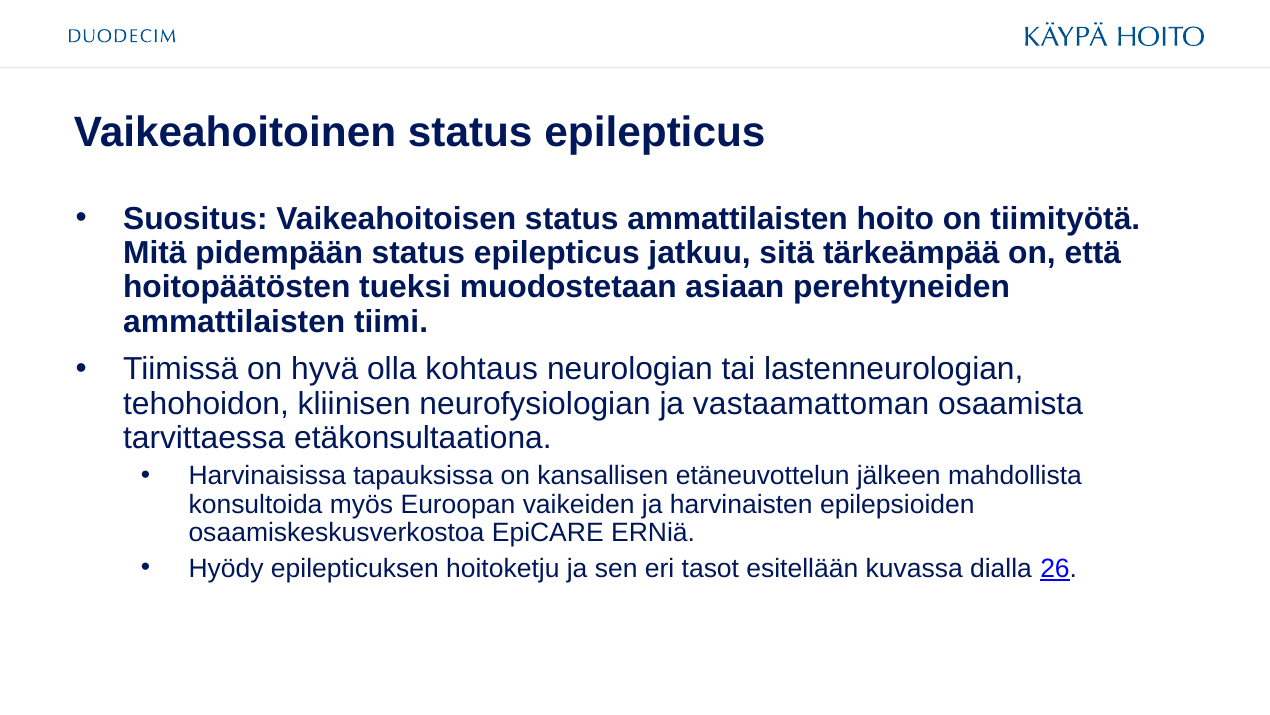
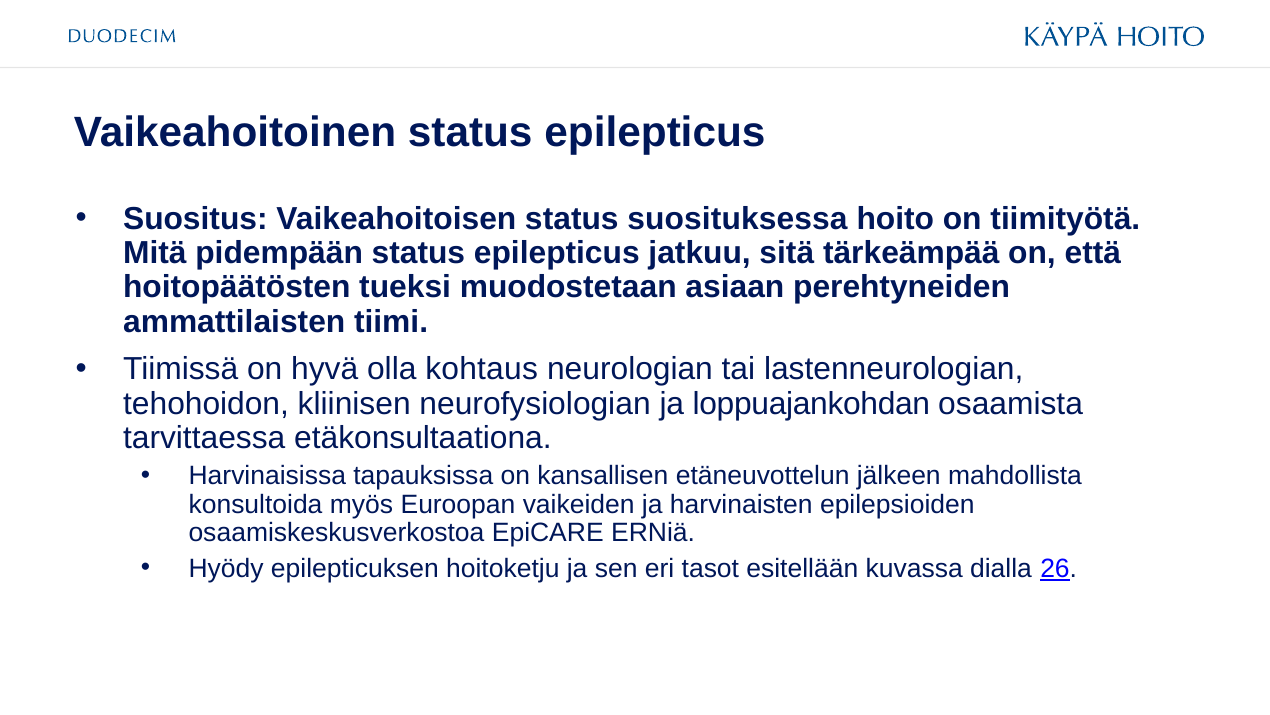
status ammattilaisten: ammattilaisten -> suosituksessa
vastaamattoman: vastaamattoman -> loppuajankohdan
